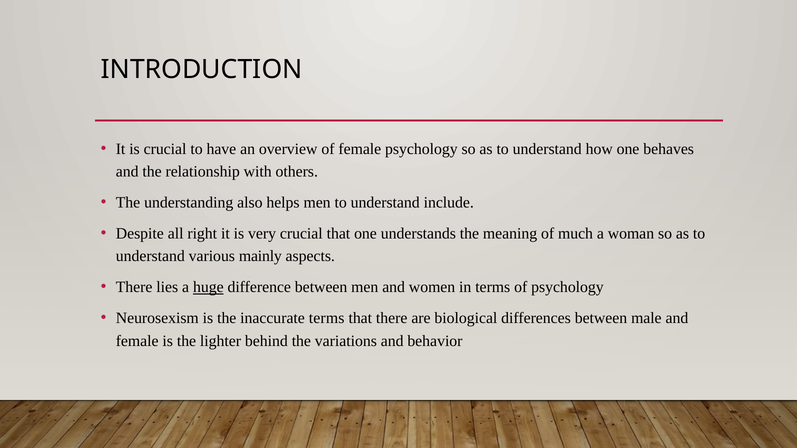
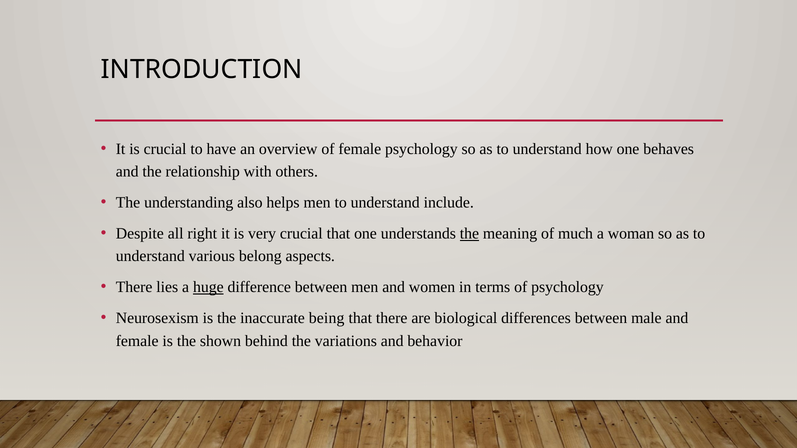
the at (469, 234) underline: none -> present
mainly: mainly -> belong
inaccurate terms: terms -> being
lighter: lighter -> shown
